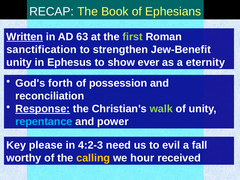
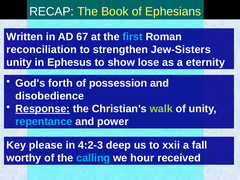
Written underline: present -> none
63: 63 -> 67
first colour: light green -> light blue
sanctification: sanctification -> reconciliation
Jew-Benefit: Jew-Benefit -> Jew-Sisters
ever: ever -> lose
reconciliation: reconciliation -> disobedience
need: need -> deep
evil: evil -> xxii
calling colour: yellow -> light blue
